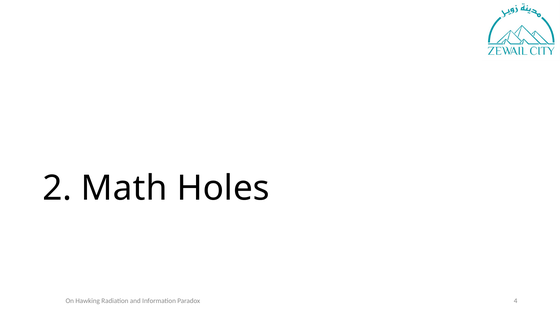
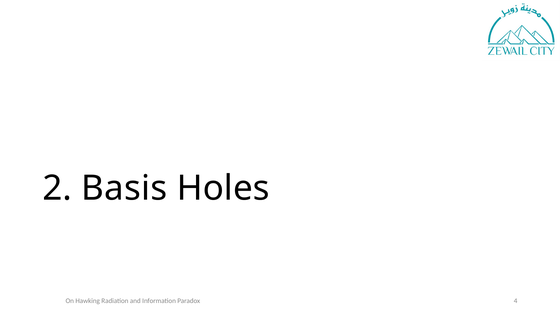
Math: Math -> Basis
